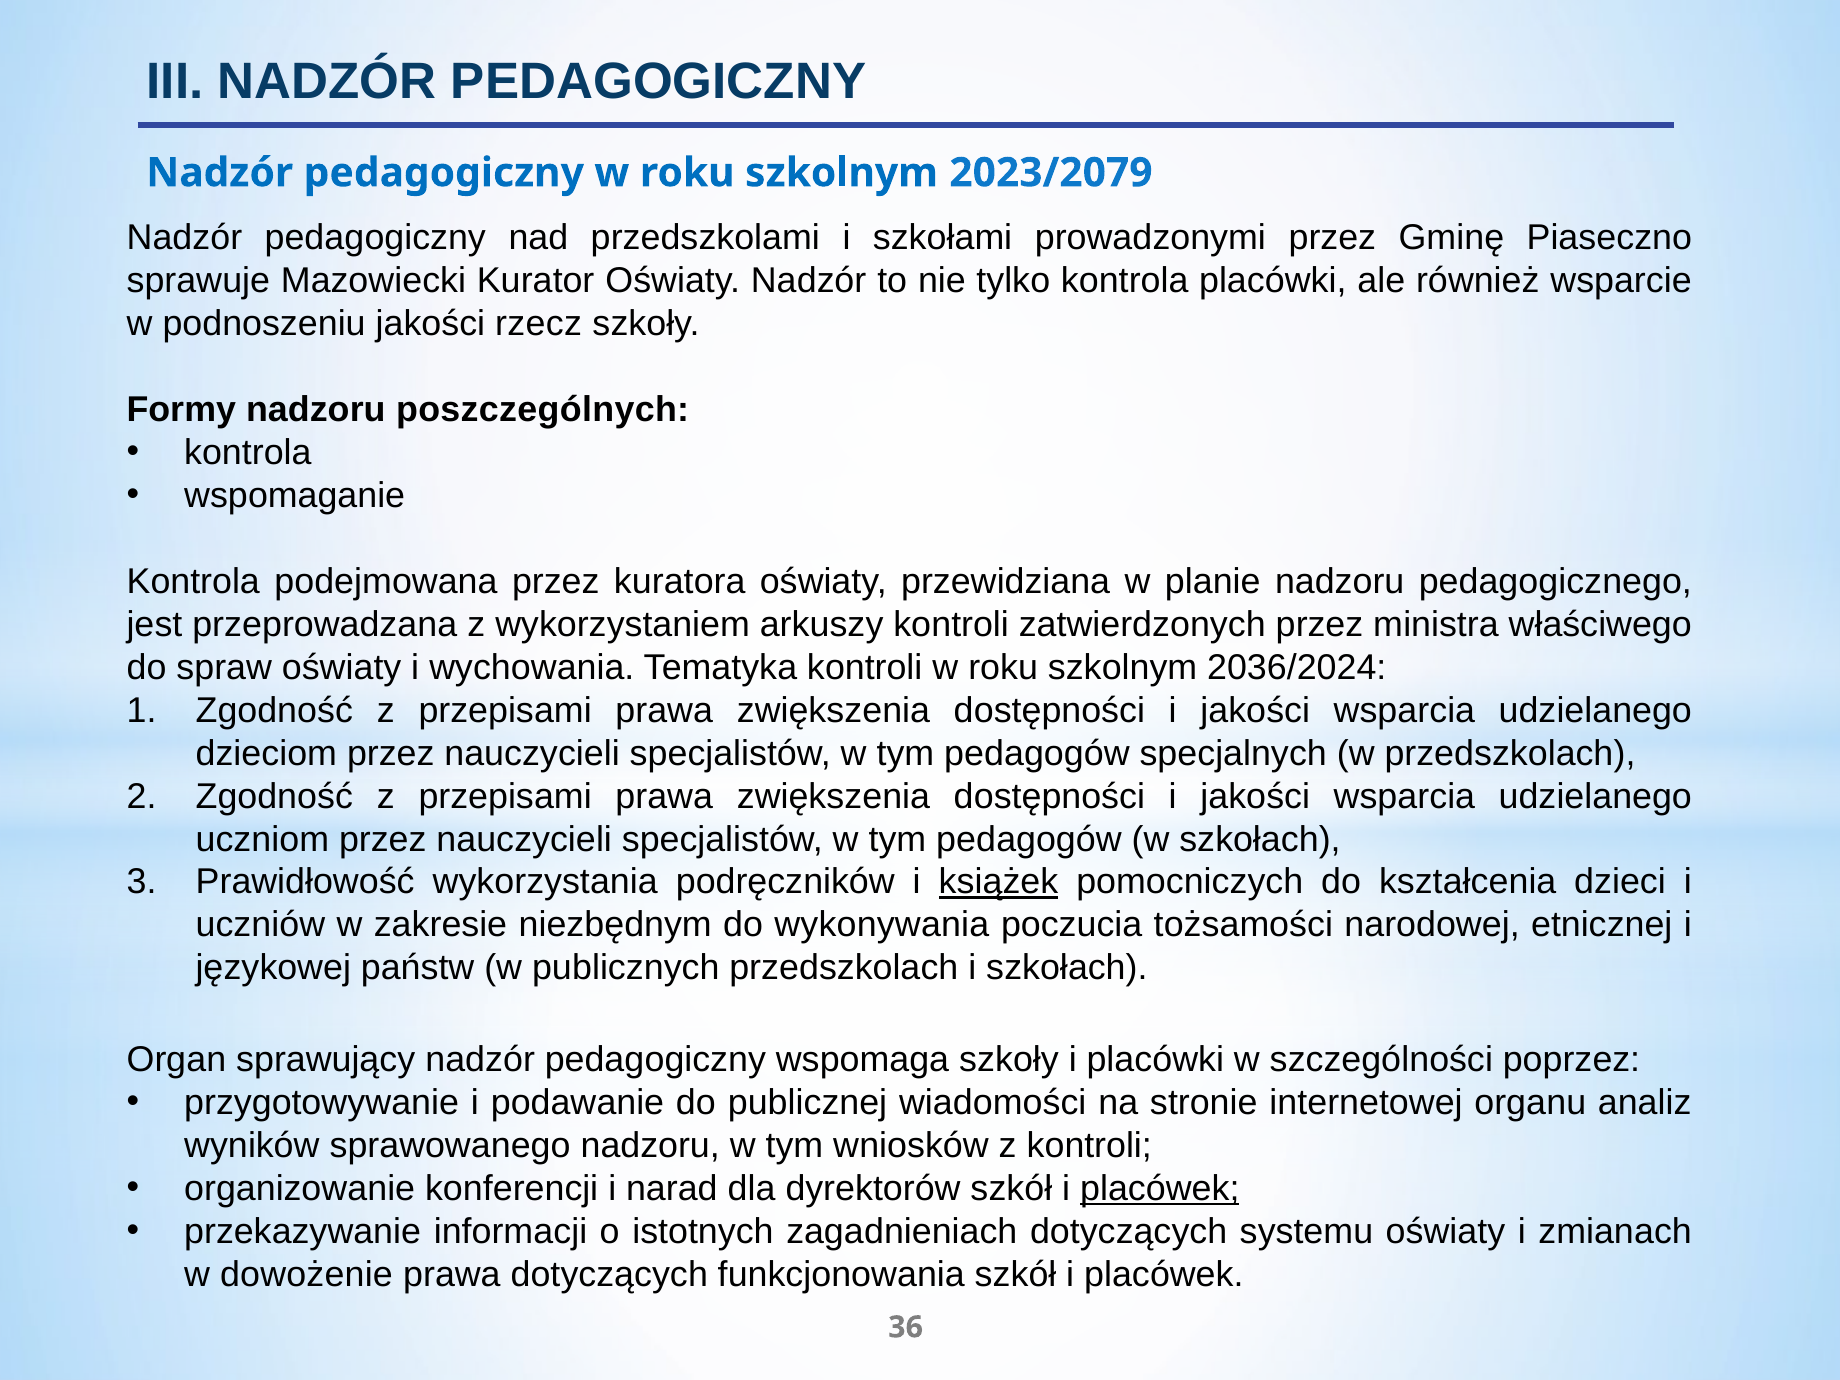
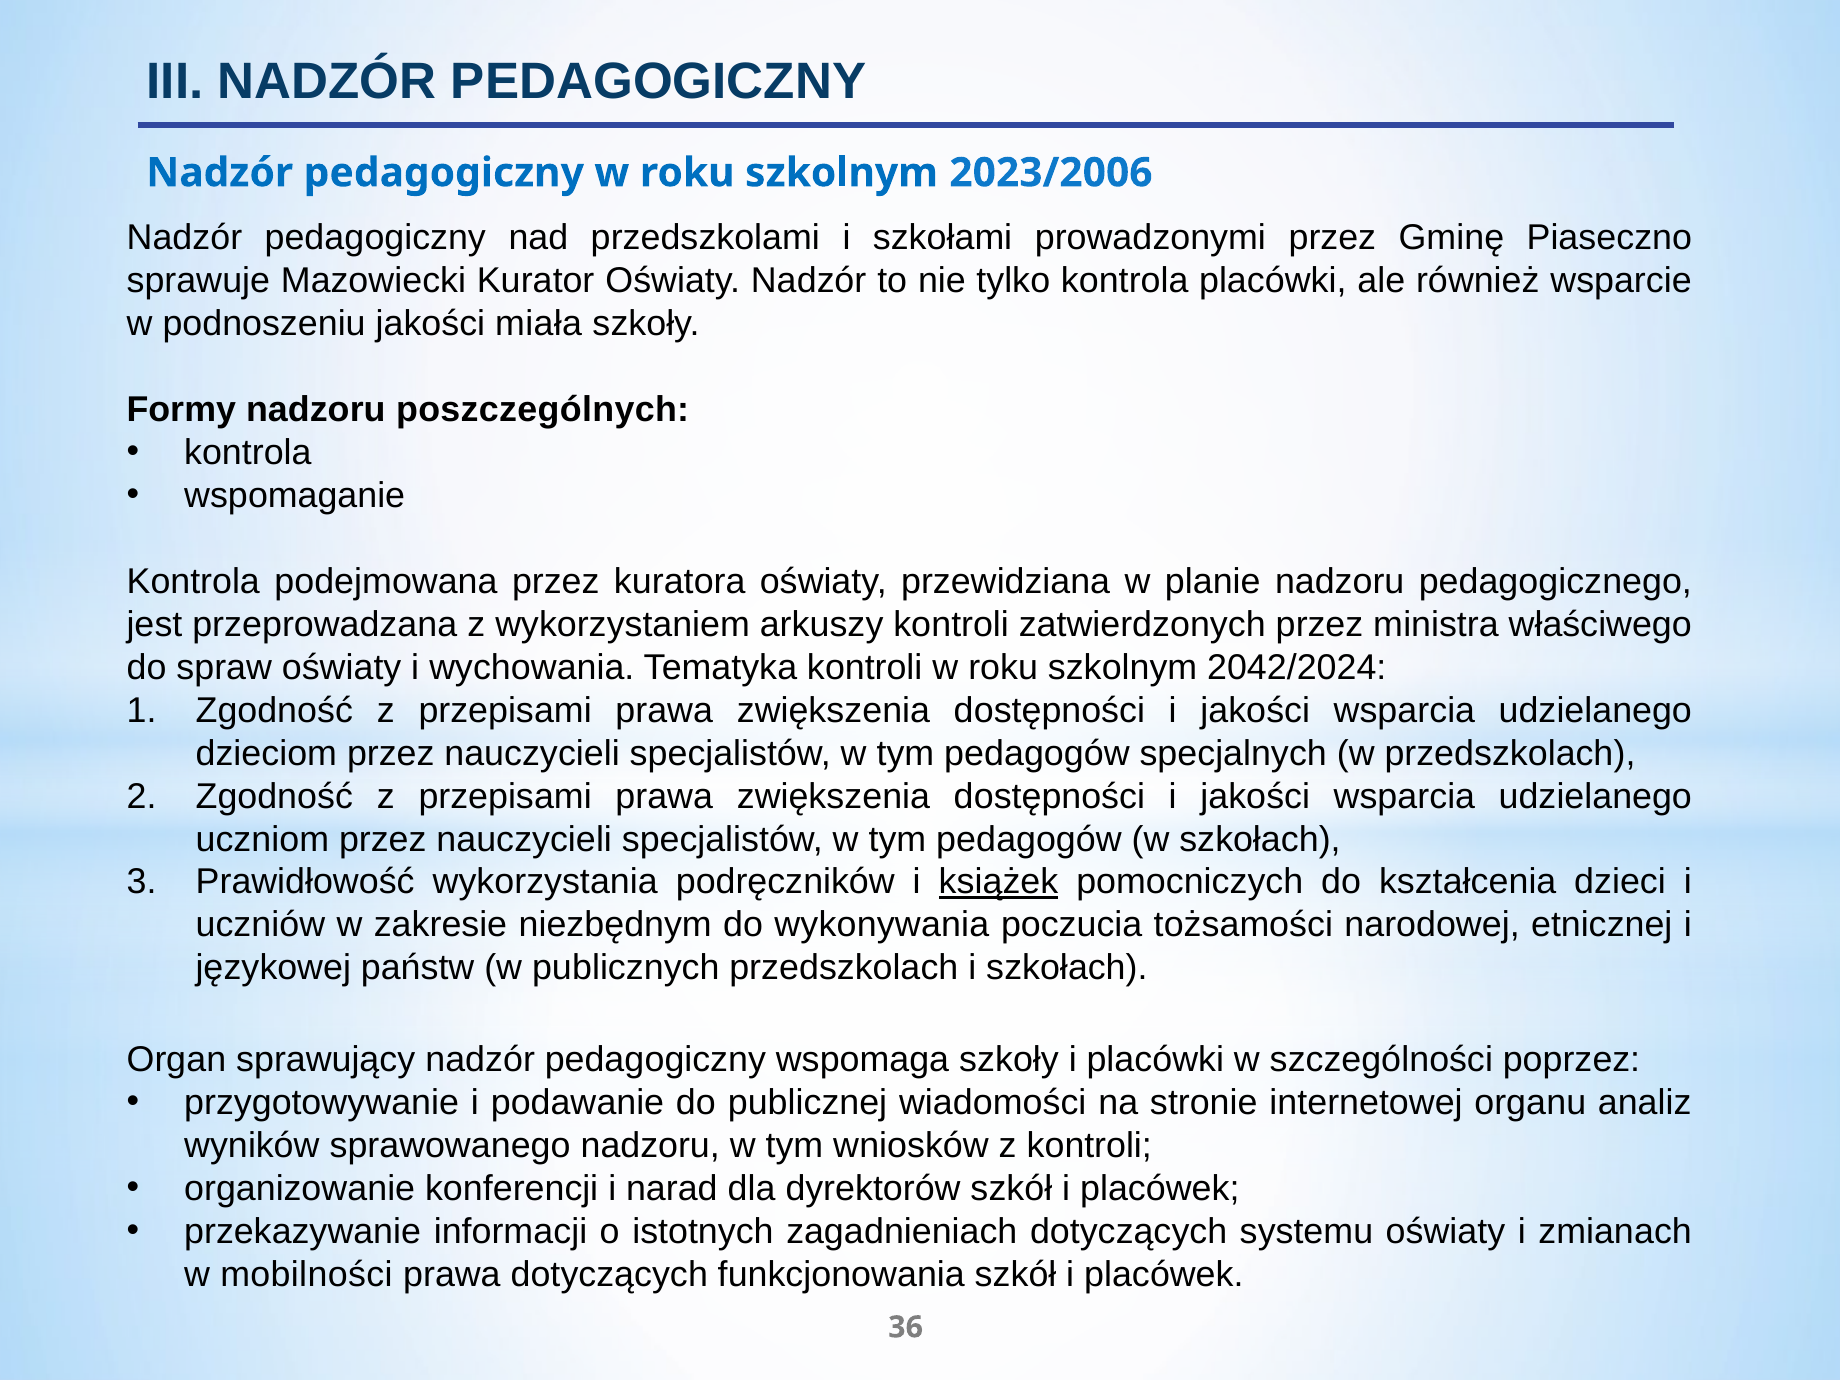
2023/2079: 2023/2079 -> 2023/2006
rzecz: rzecz -> miała
2036/2024: 2036/2024 -> 2042/2024
placówek at (1160, 1189) underline: present -> none
dowożenie: dowożenie -> mobilności
